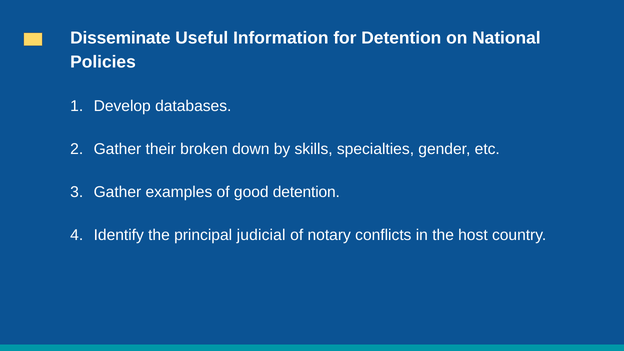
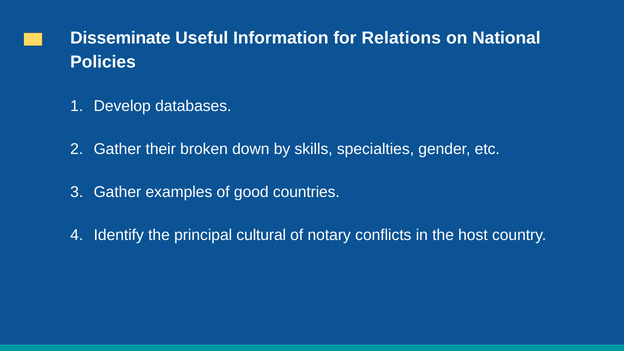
for Detention: Detention -> Relations
good detention: detention -> countries
judicial: judicial -> cultural
